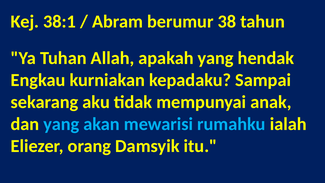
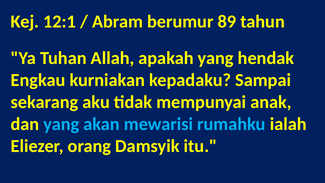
38:1: 38:1 -> 12:1
38: 38 -> 89
